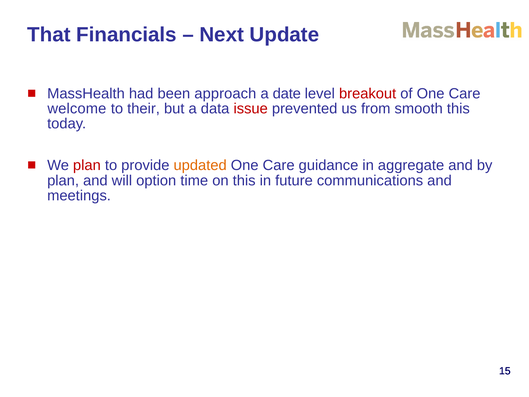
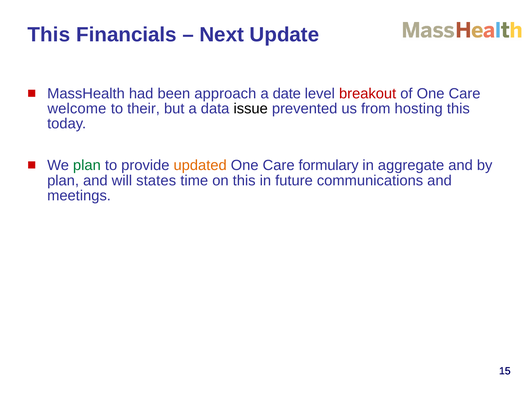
That at (49, 35): That -> This
issue colour: red -> black
smooth: smooth -> hosting
plan at (87, 165) colour: red -> green
guidance: guidance -> formulary
option: option -> states
